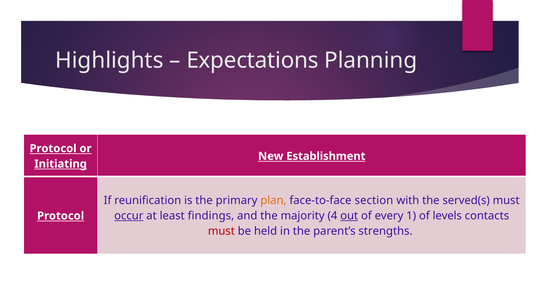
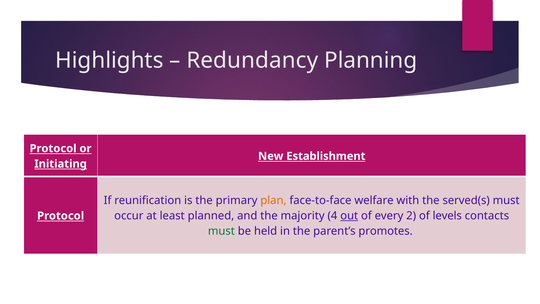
Expectations: Expectations -> Redundancy
section: section -> welfare
occur underline: present -> none
findings: findings -> planned
1: 1 -> 2
must at (221, 231) colour: red -> green
strengths: strengths -> promotes
